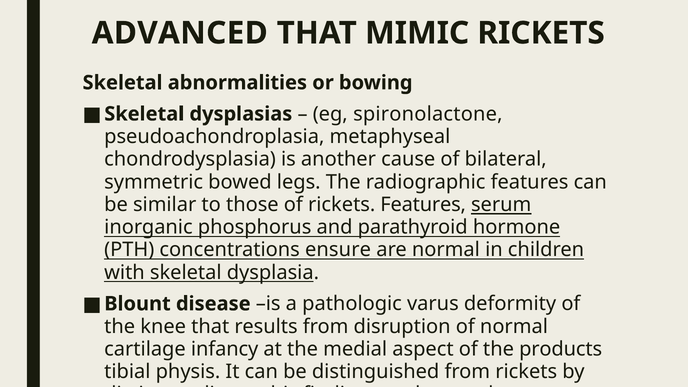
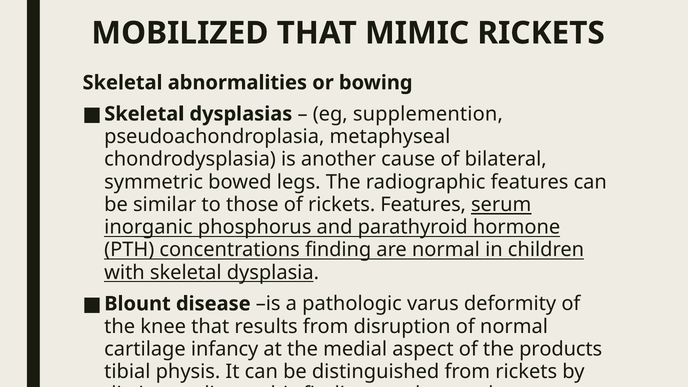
ADVANCED: ADVANCED -> MOBILIZED
spironolactone: spironolactone -> supplemention
ensure: ensure -> finding
